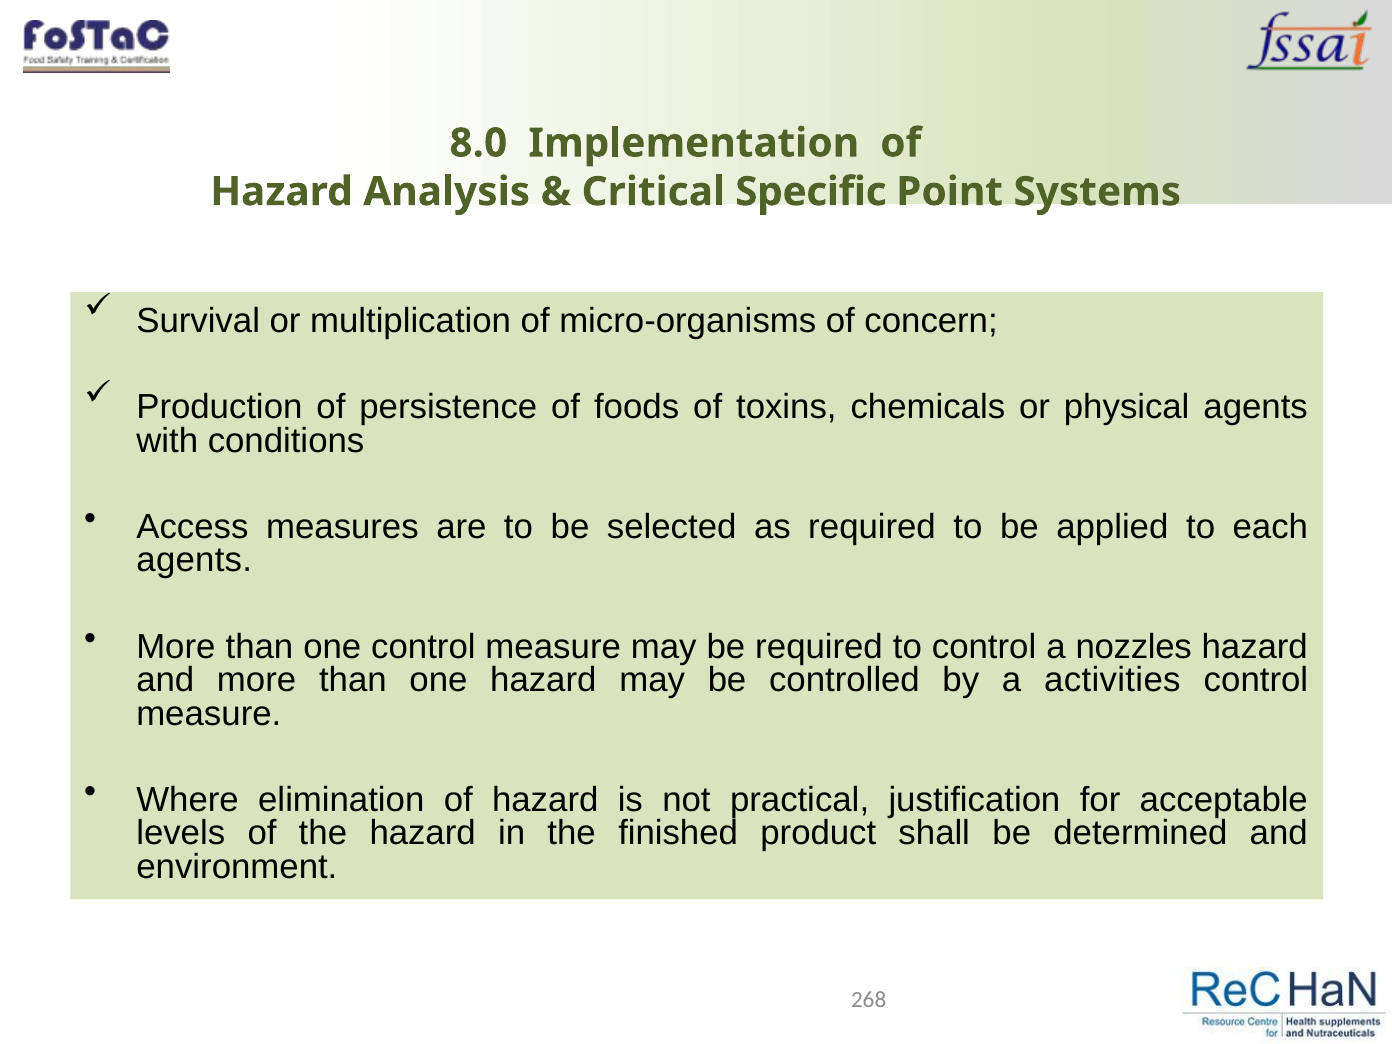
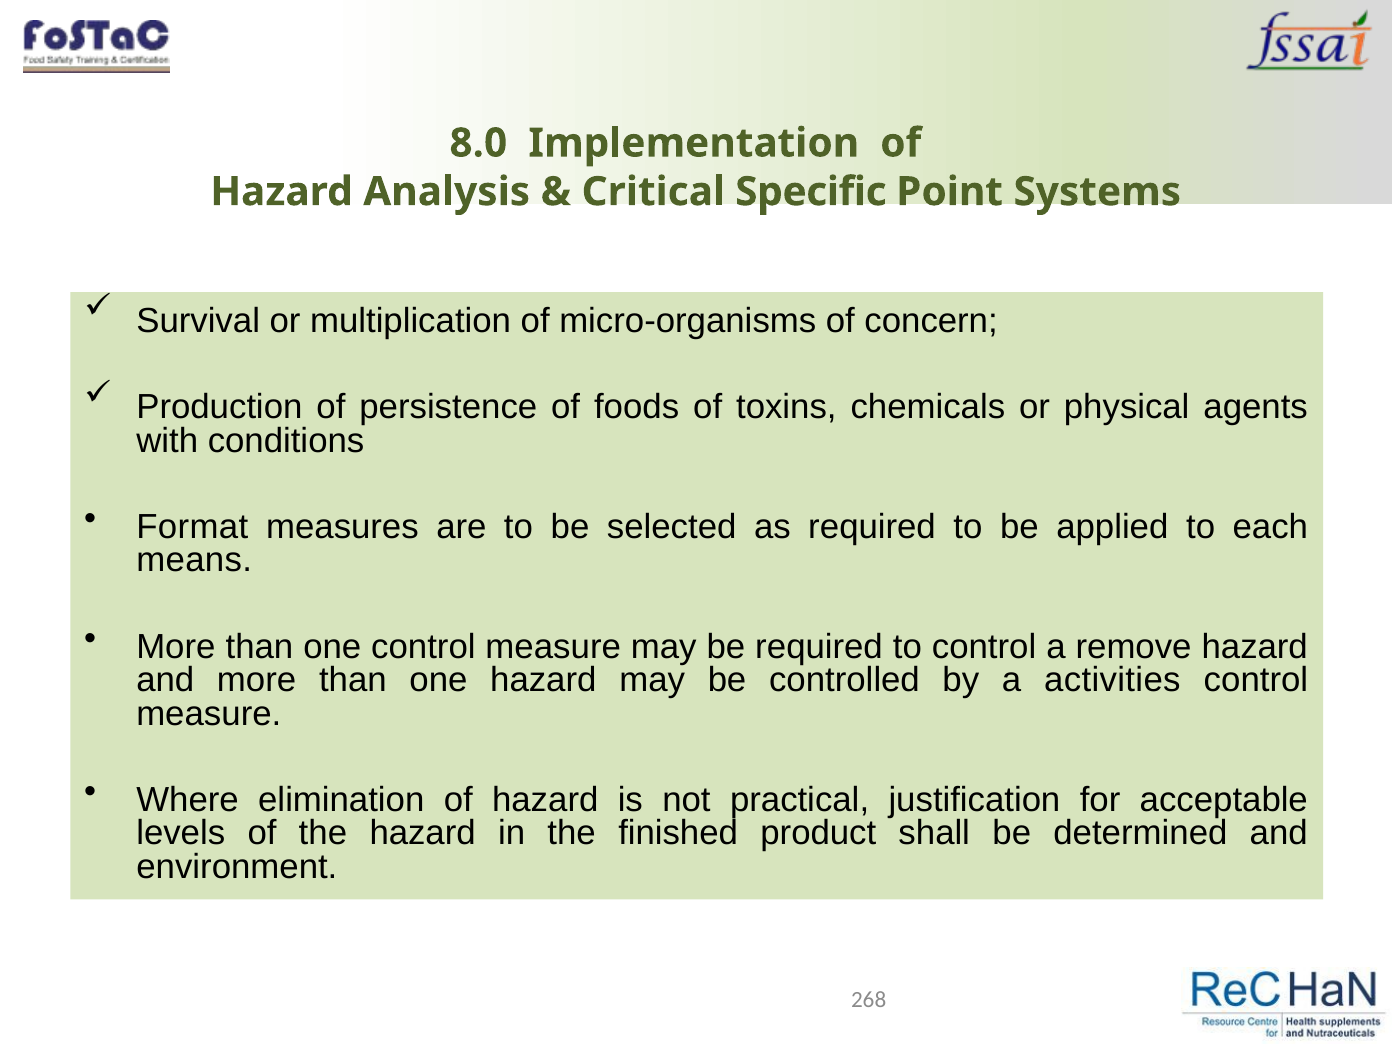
Access: Access -> Format
agents at (194, 560): agents -> means
nozzles: nozzles -> remove
